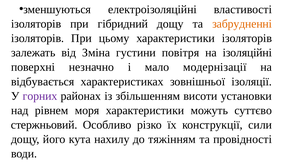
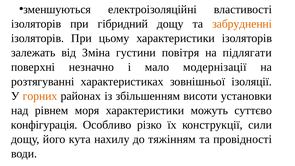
ізоляційні: ізоляційні -> підлягати
відбувається: відбувається -> розтягуванні
горних colour: purple -> orange
стержньовий: стержньовий -> конфігурація
